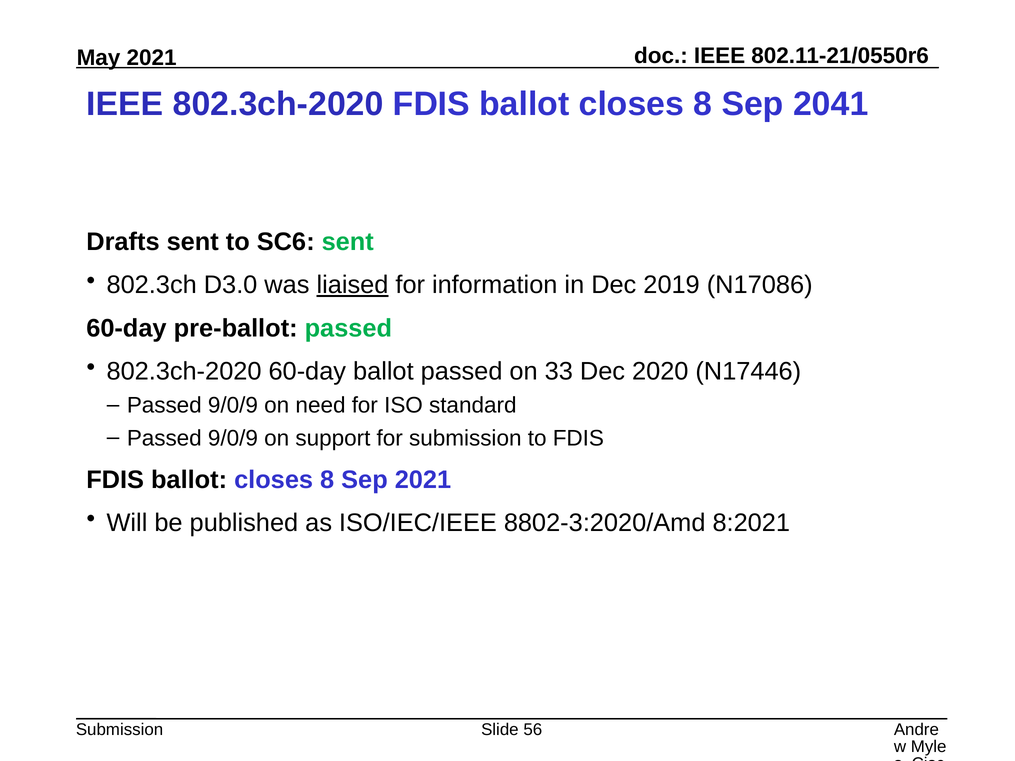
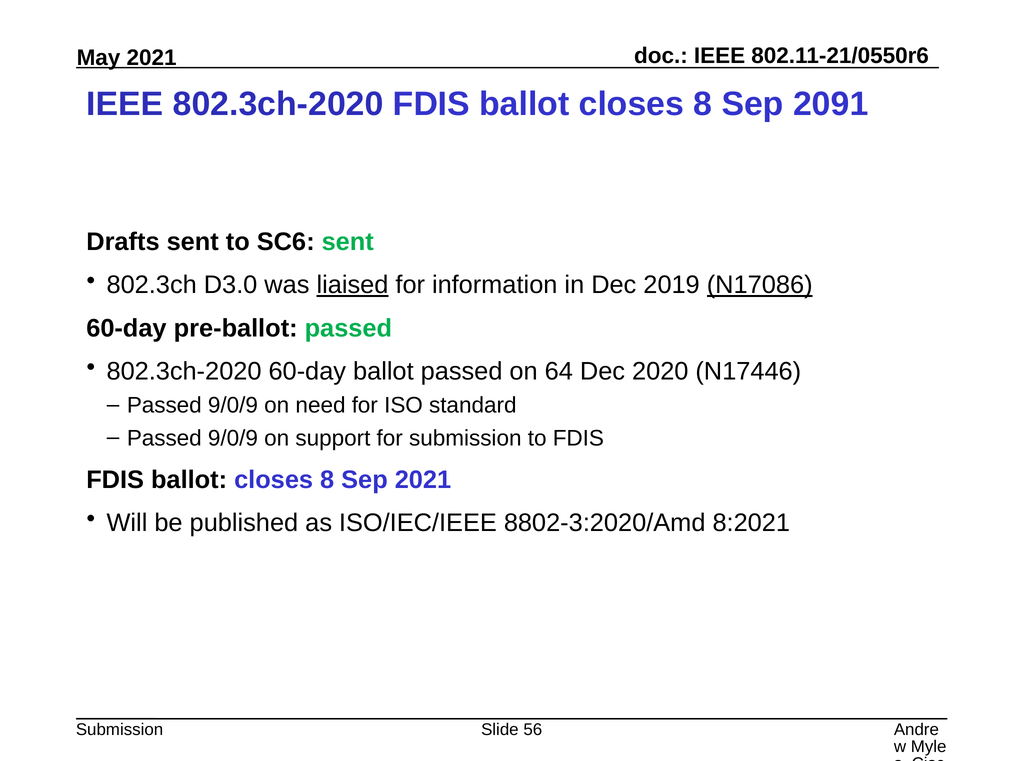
2041: 2041 -> 2091
N17086 underline: none -> present
33: 33 -> 64
